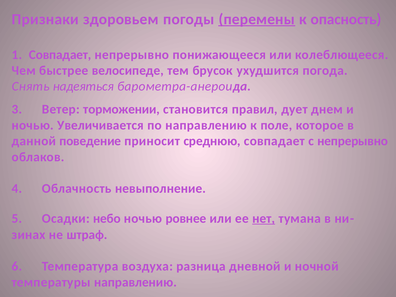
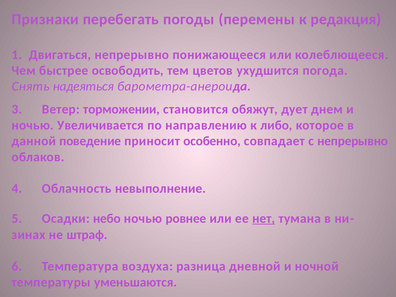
здоровьем: здоровьем -> перебегать
перемены underline: present -> none
опасность: опасность -> редакция
1 Совпадает: Совпадает -> Двигаться
велосипеде: велосипеде -> освободить
брусок: брусок -> цветов
правил: правил -> обяжут
поле: поле -> либо
среднюю: среднюю -> особенно
температуры направлению: направлению -> уменьшаются
